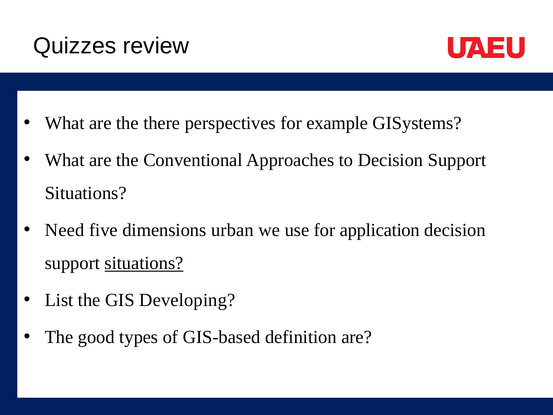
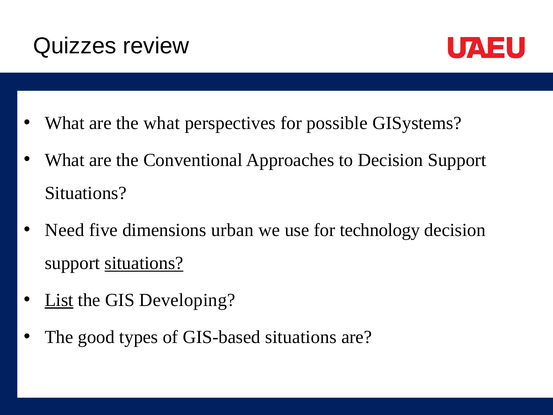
the there: there -> what
example: example -> possible
application: application -> technology
List underline: none -> present
GIS-based definition: definition -> situations
